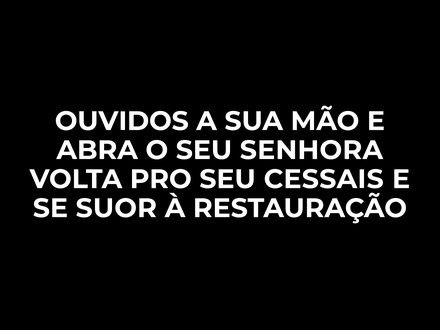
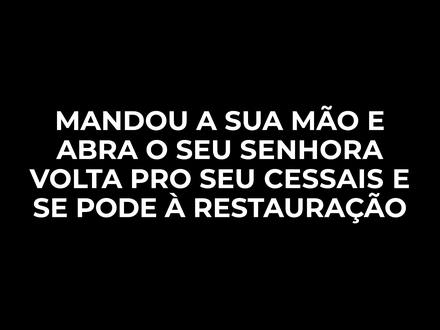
OUVIDOS: OUVIDOS -> MANDOU
SUOR: SUOR -> PODE
